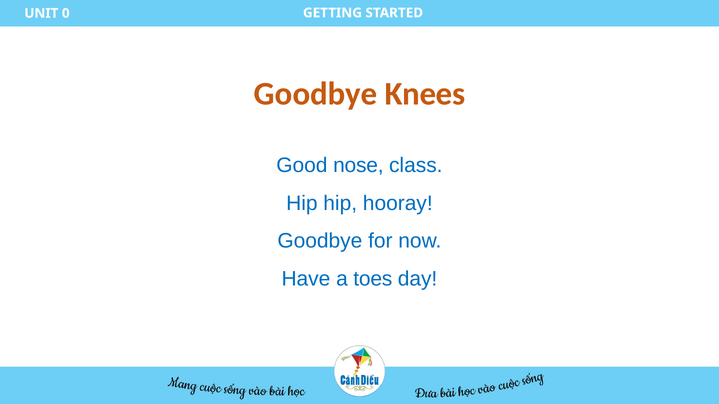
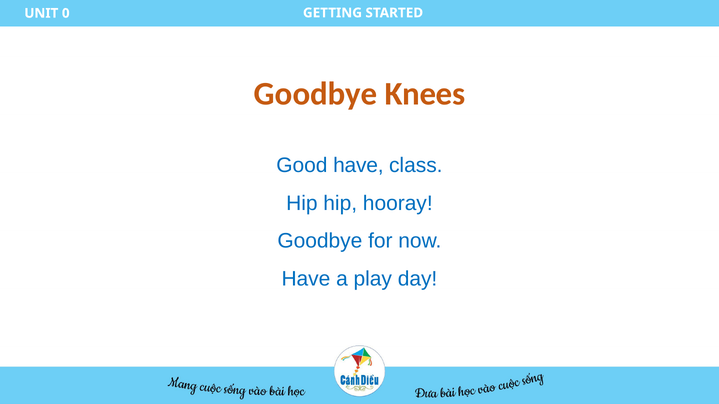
Good nose: nose -> have
toes: toes -> play
